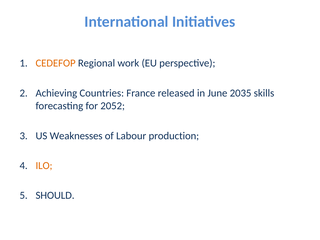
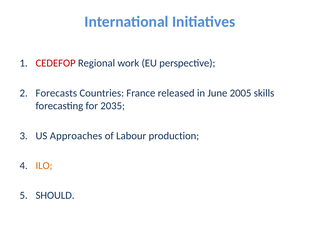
CEDEFOP colour: orange -> red
Achieving: Achieving -> Forecasts
2035: 2035 -> 2005
2052: 2052 -> 2035
Weaknesses: Weaknesses -> Approaches
